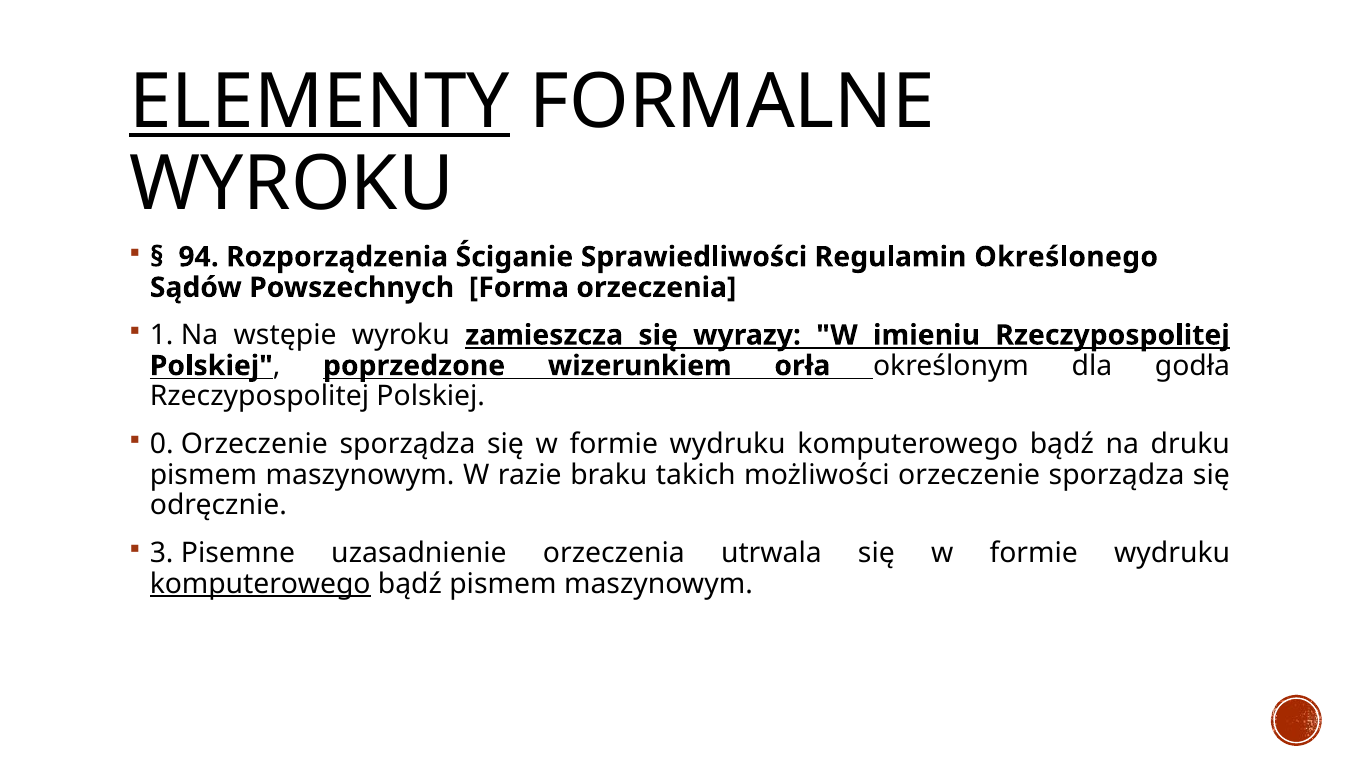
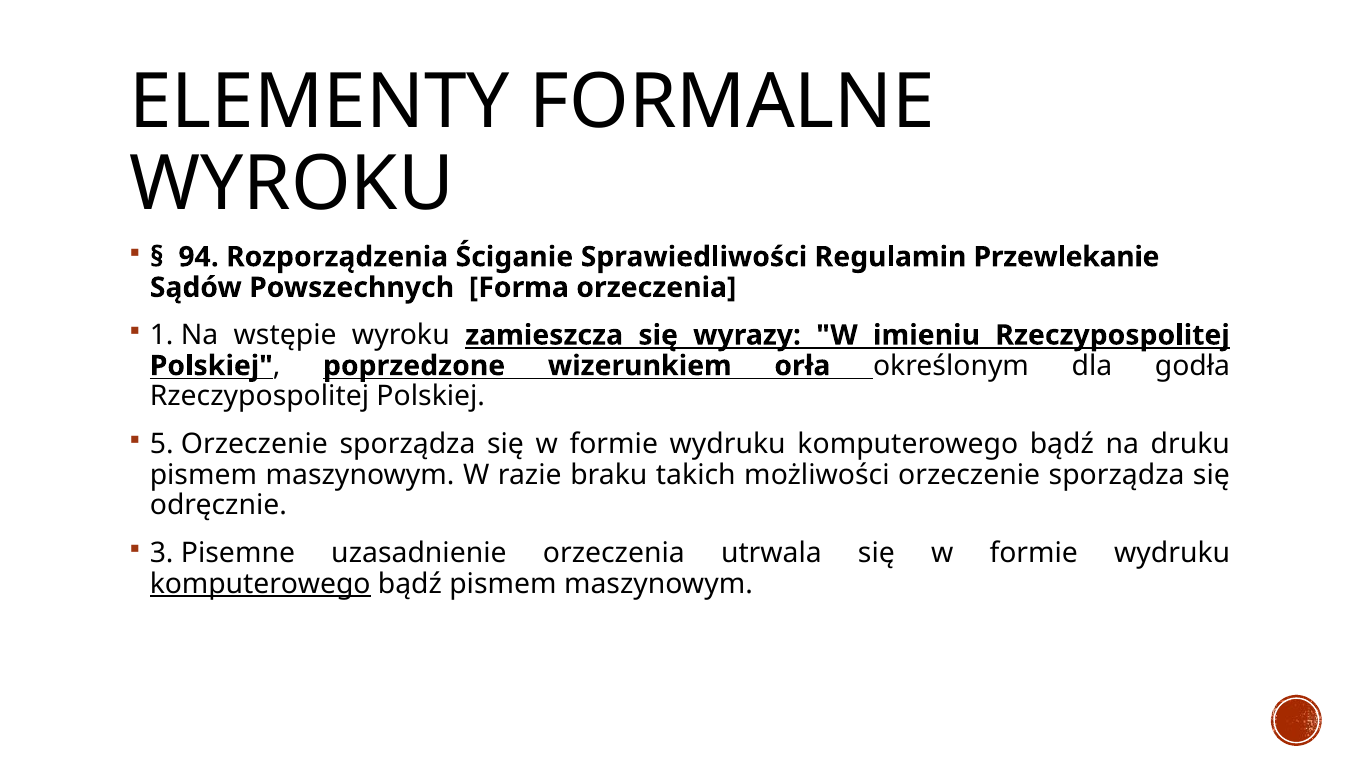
ELEMENTY underline: present -> none
Określonego: Określonego -> Przewlekanie
0: 0 -> 5
